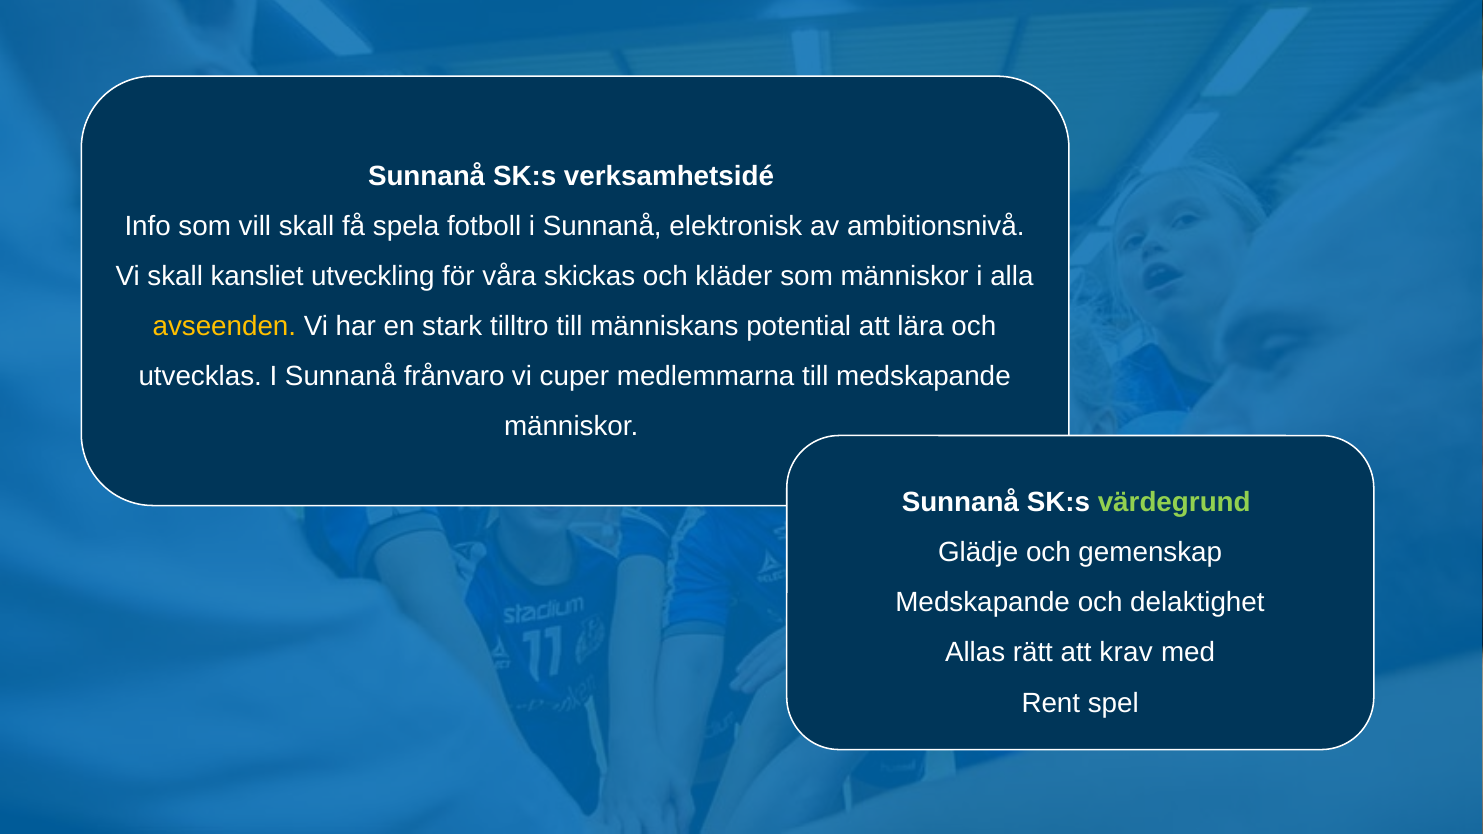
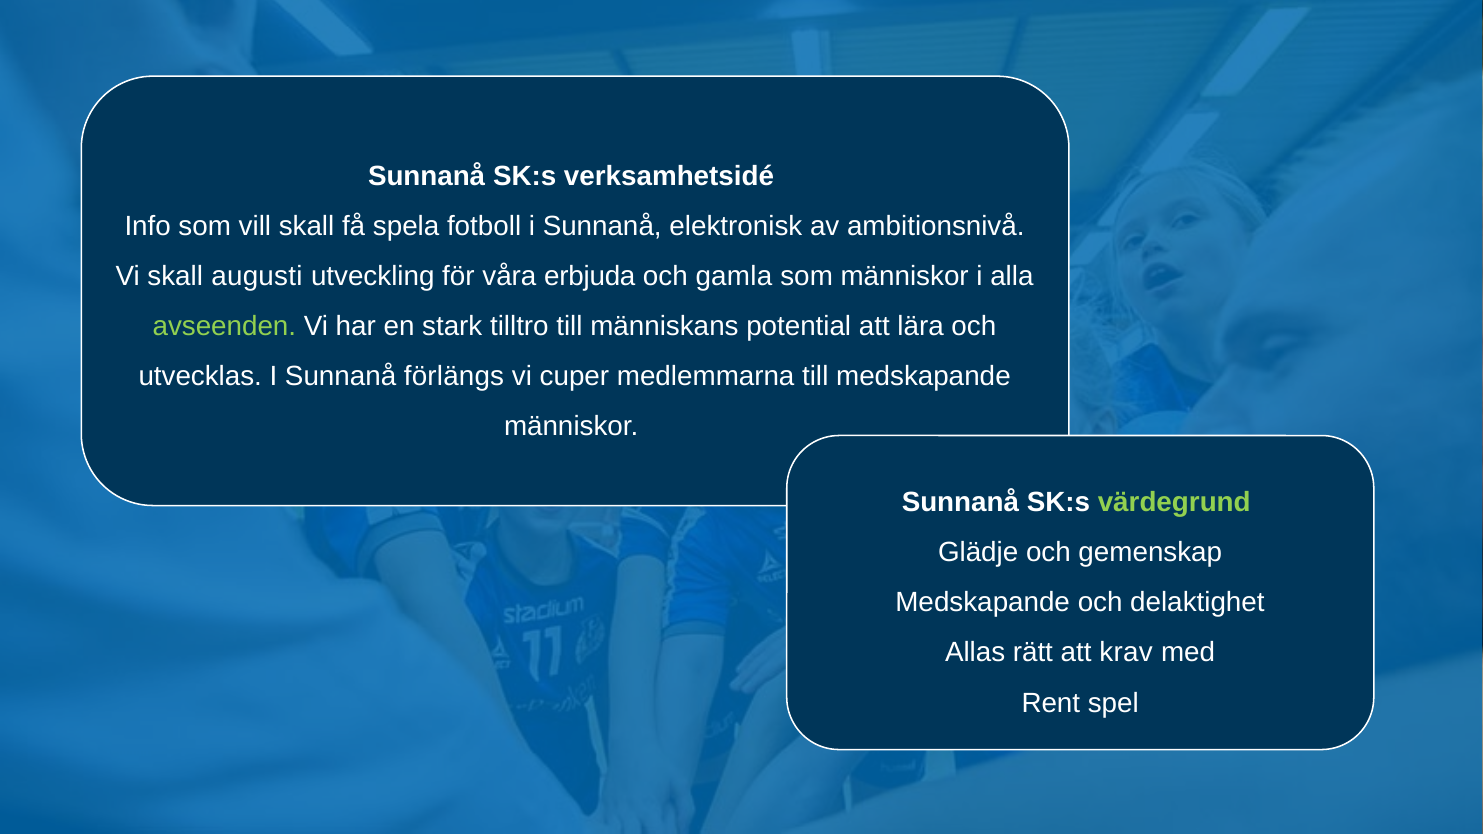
kansliet: kansliet -> augusti
skickas: skickas -> erbjuda
kläder: kläder -> gamla
avseenden colour: yellow -> light green
frånvaro: frånvaro -> förlängs
